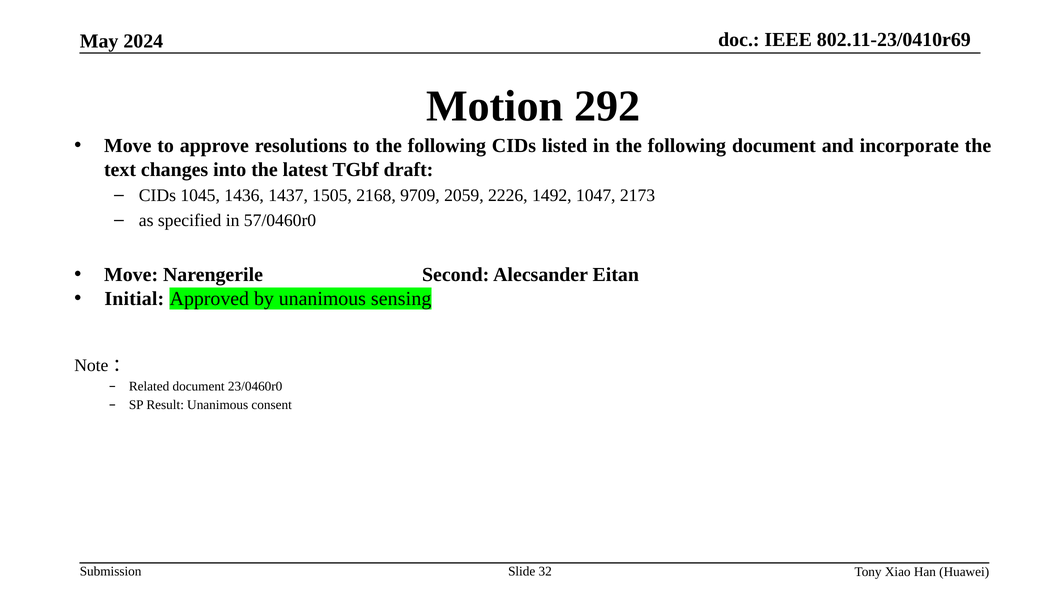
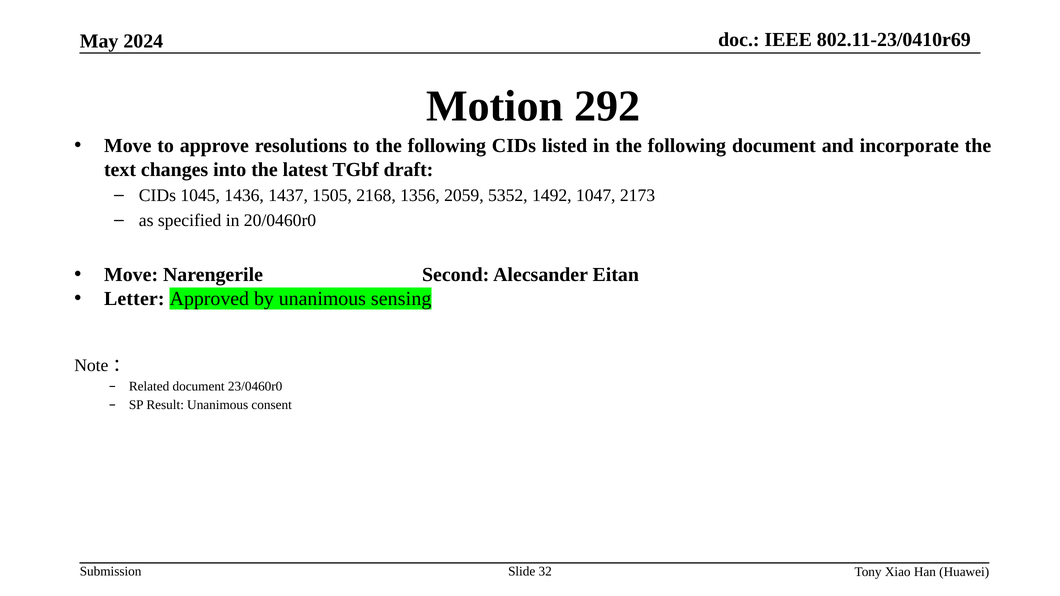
9709: 9709 -> 1356
2226: 2226 -> 5352
57/0460r0: 57/0460r0 -> 20/0460r0
Initial: Initial -> Letter
